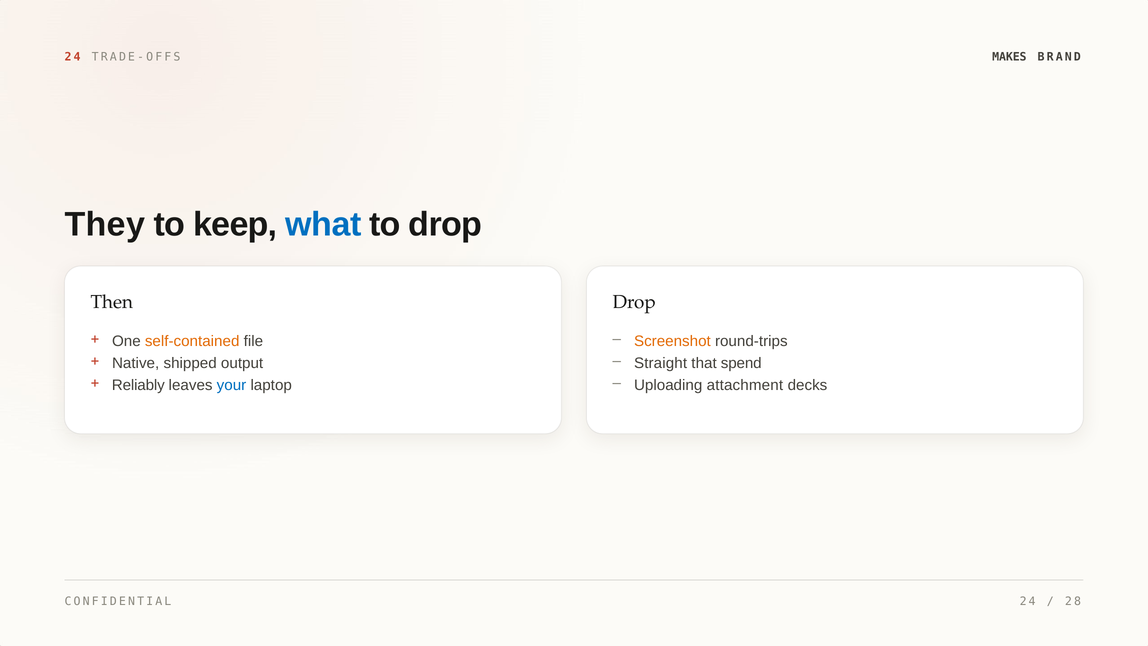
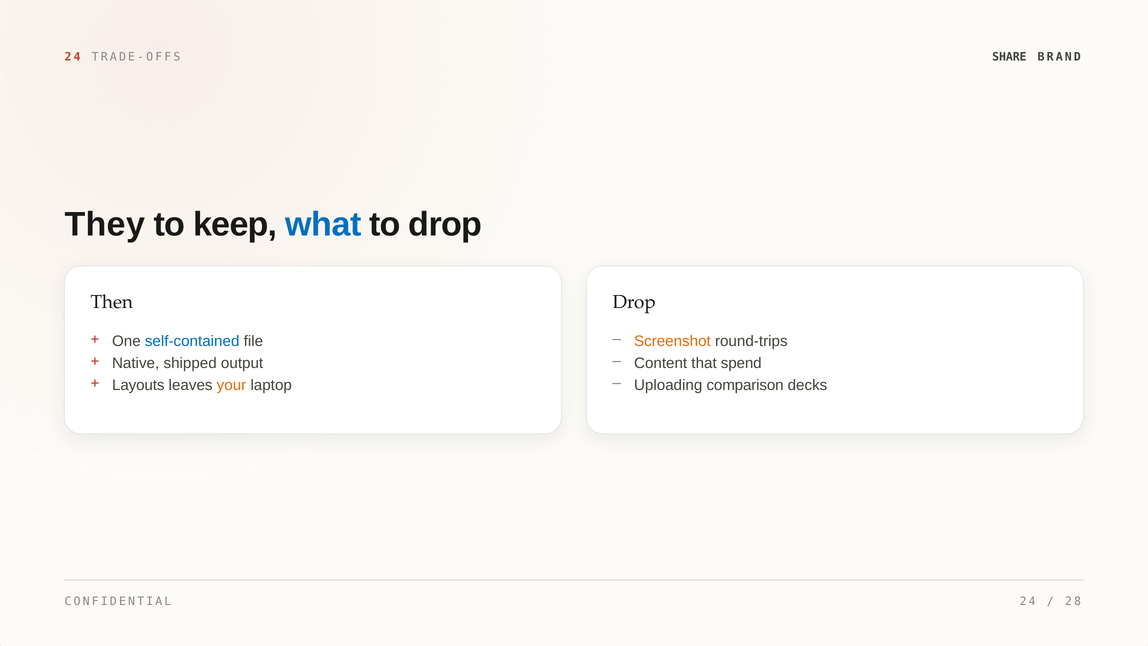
MAKES: MAKES -> SHARE
self-contained colour: orange -> blue
Straight: Straight -> Content
Reliably: Reliably -> Layouts
your colour: blue -> orange
attachment: attachment -> comparison
